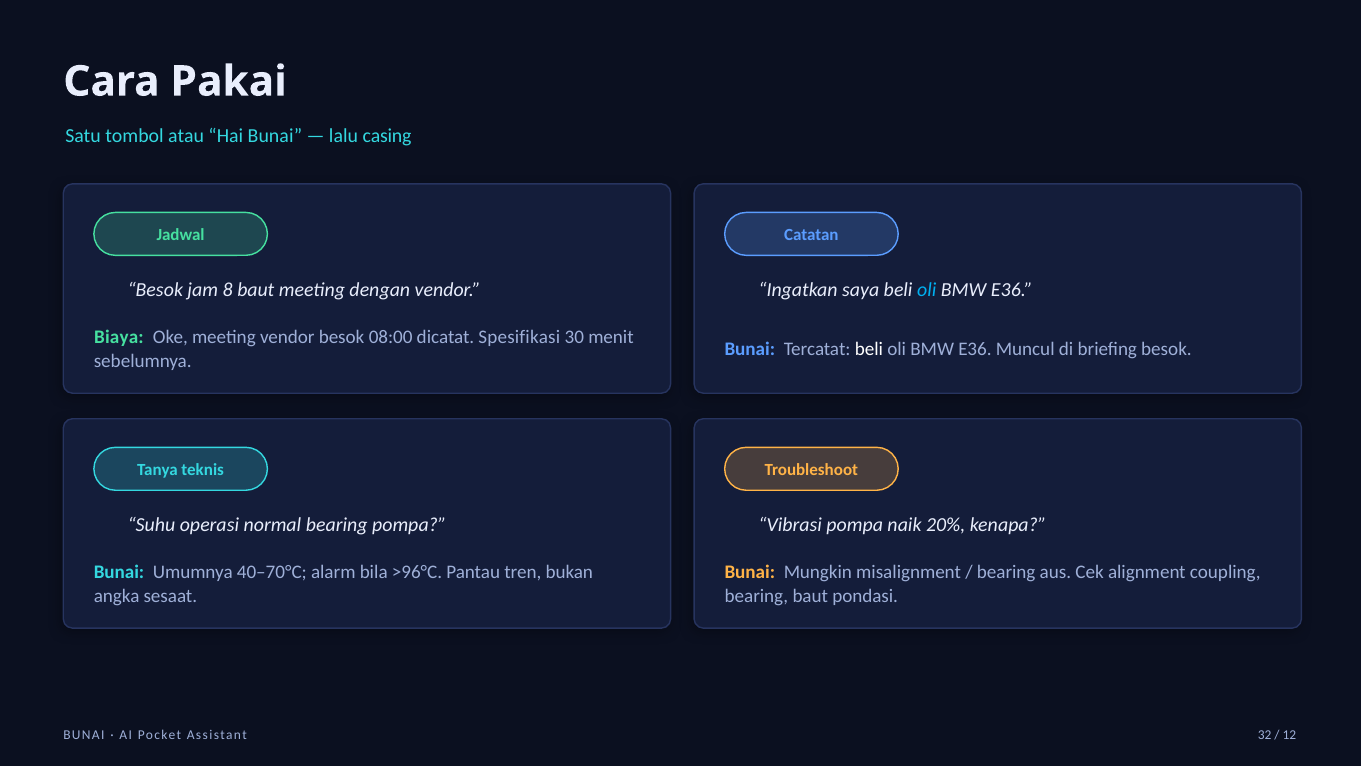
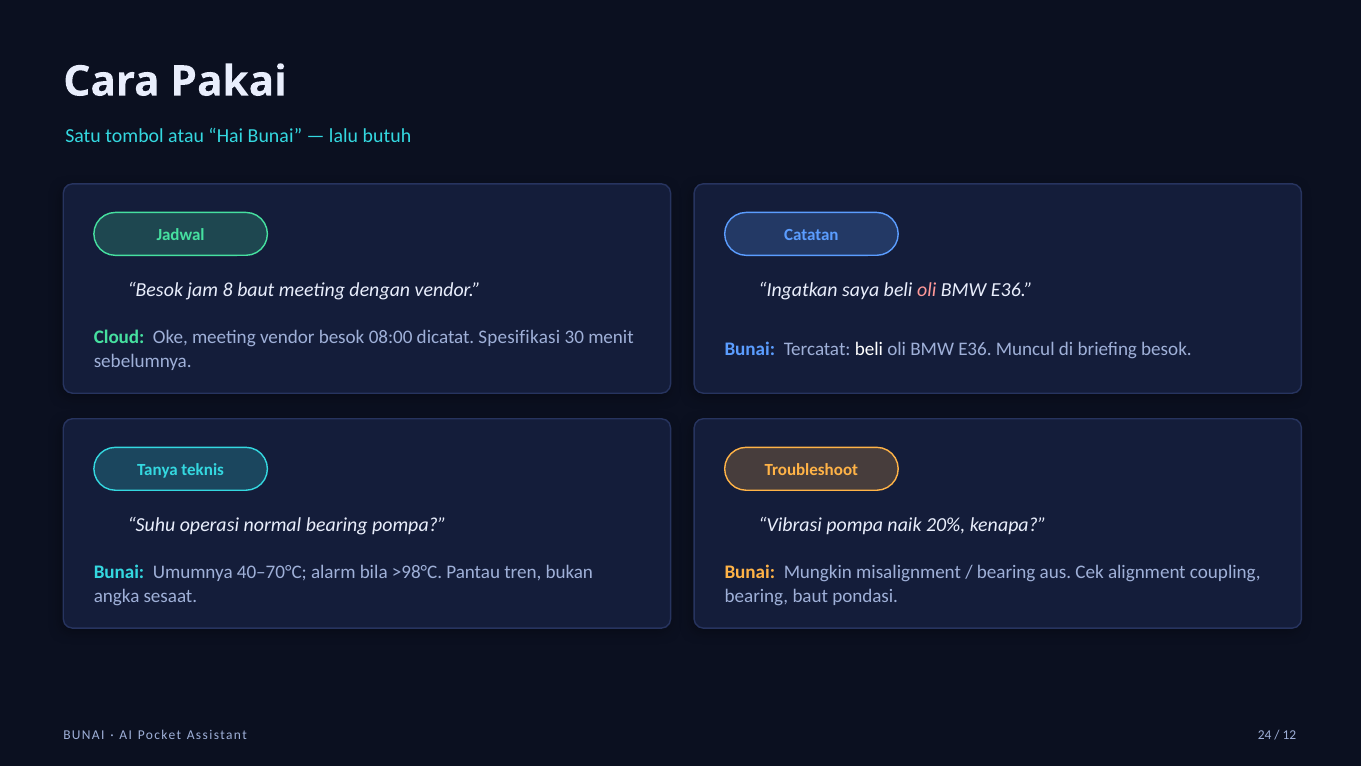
casing: casing -> butuh
oli at (927, 290) colour: light blue -> pink
Biaya: Biaya -> Cloud
>96°C: >96°C -> >98°C
32: 32 -> 24
